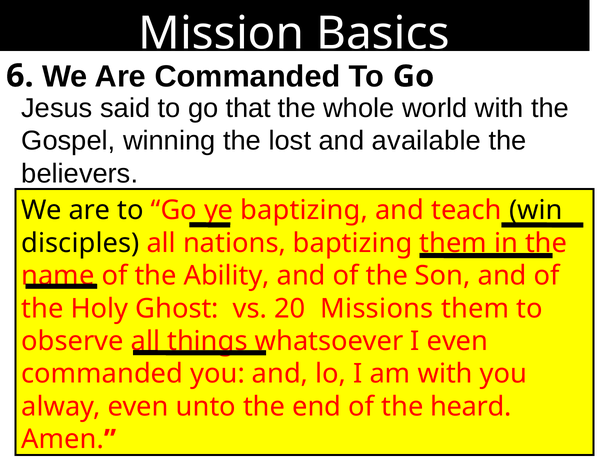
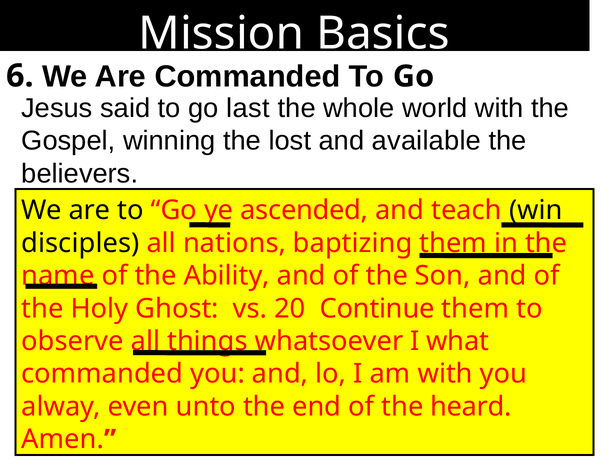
that: that -> last
baptizing at (304, 211): baptizing -> ascended
Missions: Missions -> Continue
I even: even -> what
